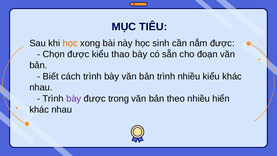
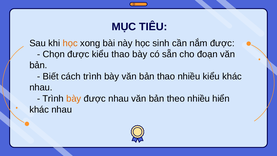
bản trình: trình -> thao
bày at (74, 99) colour: purple -> orange
được trong: trong -> nhau
